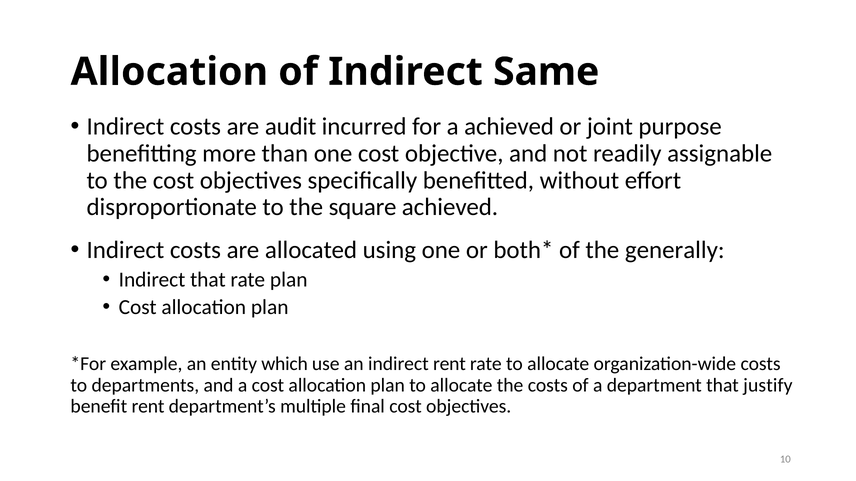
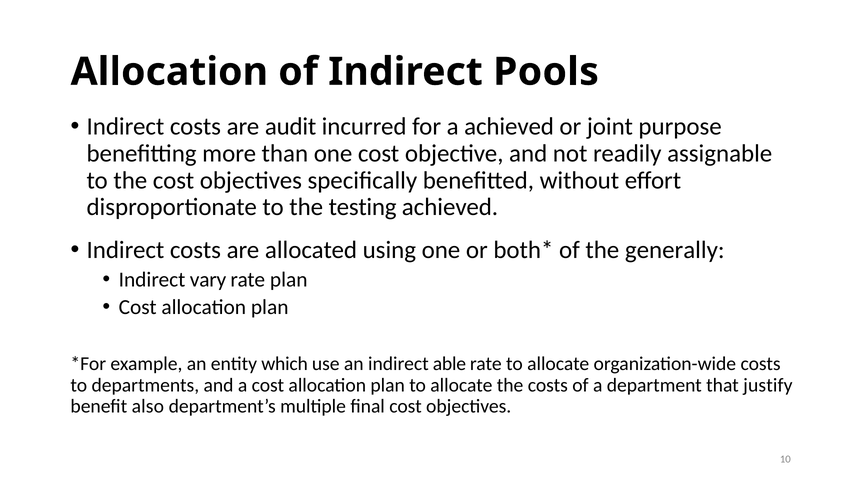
Same: Same -> Pools
square: square -> testing
Indirect that: that -> vary
indirect rent: rent -> able
benefit rent: rent -> also
